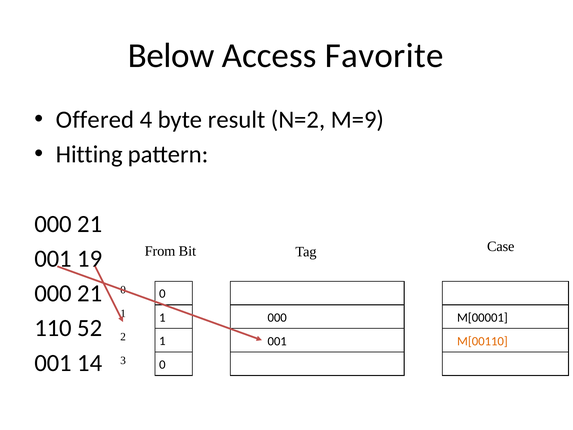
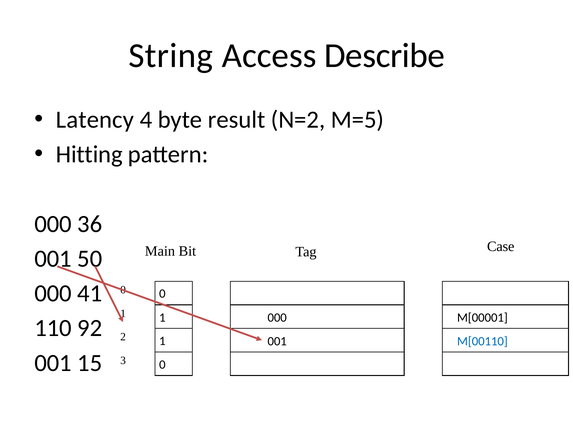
Below: Below -> String
Favorite: Favorite -> Describe
Offered: Offered -> Latency
M=9: M=9 -> M=5
21 at (90, 224): 21 -> 36
From: From -> Main
19: 19 -> 50
21 at (90, 293): 21 -> 41
52: 52 -> 92
M[00110 colour: orange -> blue
14: 14 -> 15
